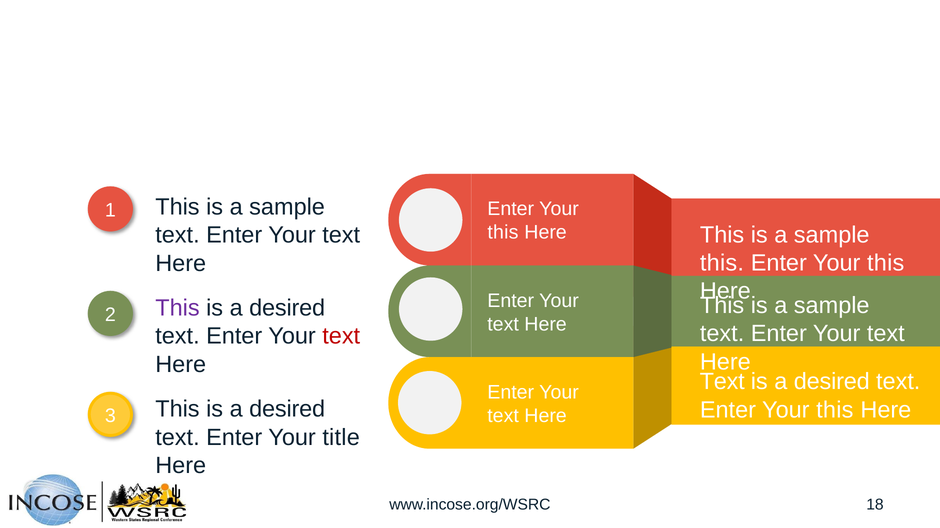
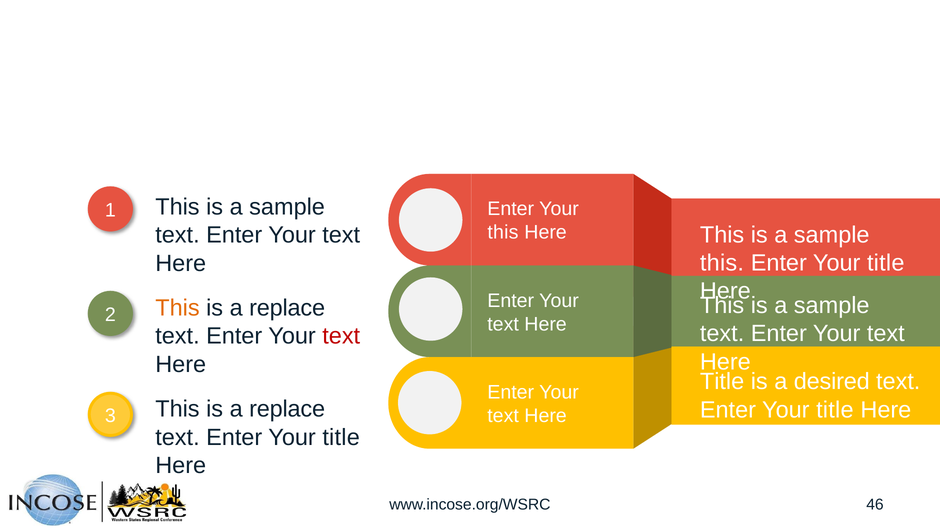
this at (886, 263): this -> title
This at (177, 308) colour: purple -> orange
desired at (287, 308): desired -> replace
Text at (722, 382): Text -> Title
desired at (287, 409): desired -> replace
this at (835, 410): this -> title
18: 18 -> 46
